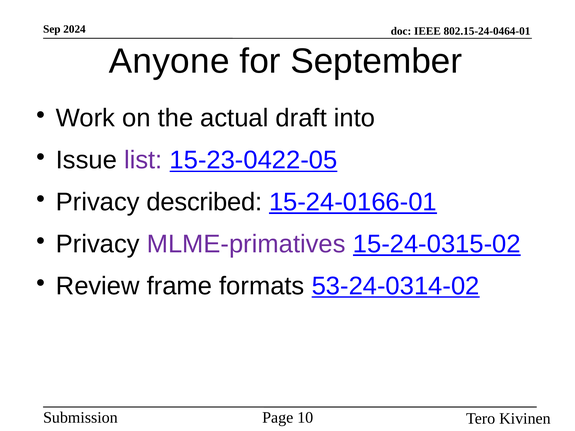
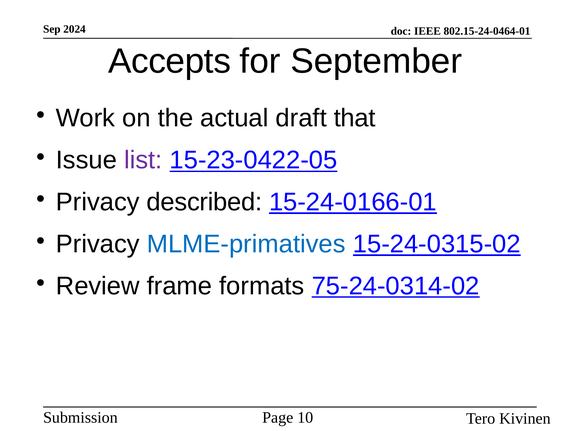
Anyone: Anyone -> Accepts
into: into -> that
MLME-primatives colour: purple -> blue
53-24-0314-02: 53-24-0314-02 -> 75-24-0314-02
